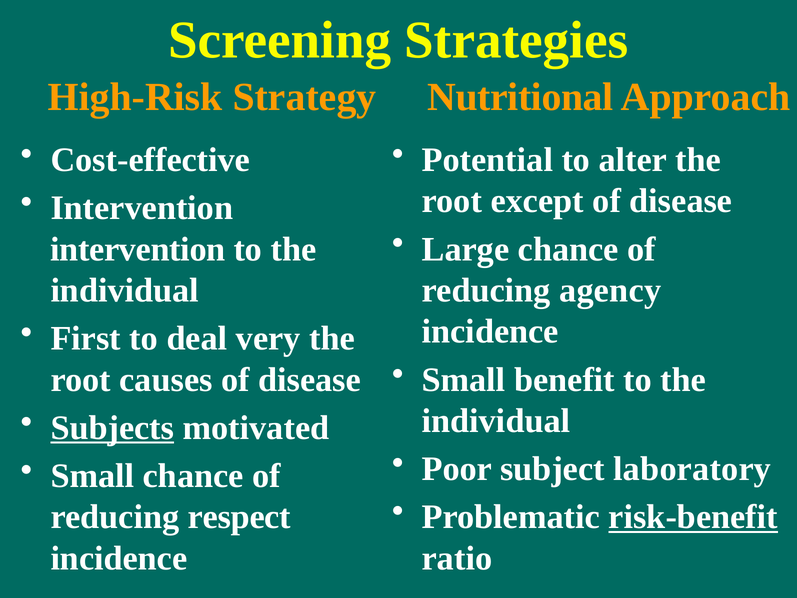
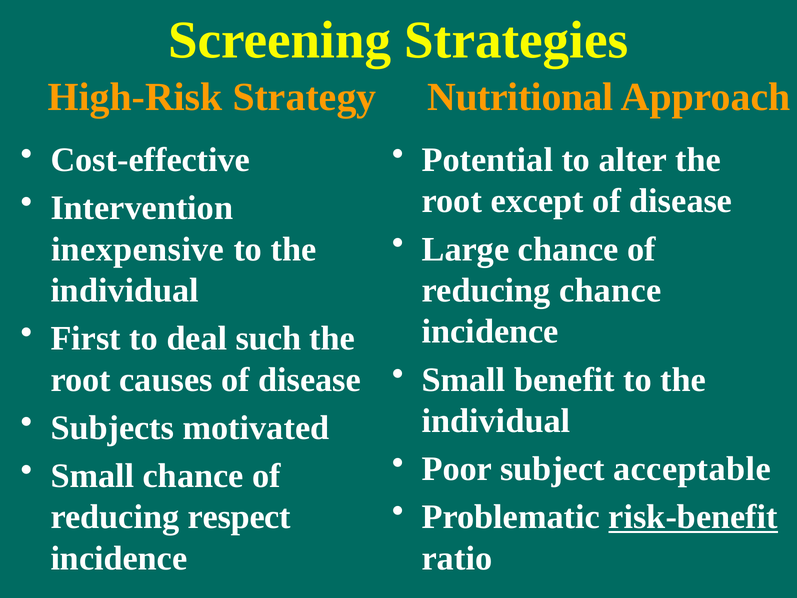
intervention at (138, 249): intervention -> inexpensive
reducing agency: agency -> chance
very: very -> such
Subjects underline: present -> none
laboratory: laboratory -> acceptable
